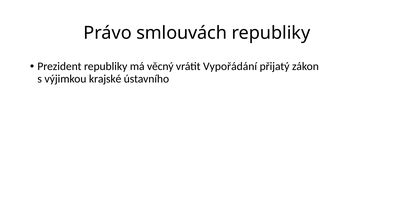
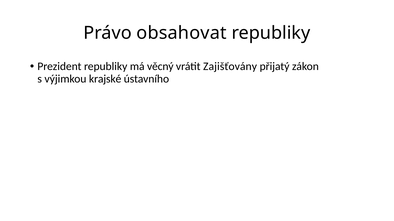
smlouvách: smlouvách -> obsahovat
Vypořádání: Vypořádání -> Zajišťovány
